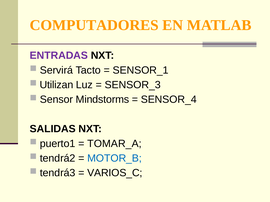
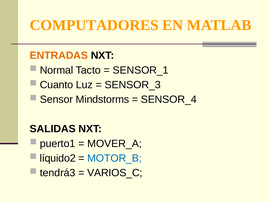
ENTRADAS colour: purple -> orange
Servirá: Servirá -> Normal
Utilizan: Utilizan -> Cuanto
TOMAR_A: TOMAR_A -> MOVER_A
tendrá2: tendrá2 -> líquido2
